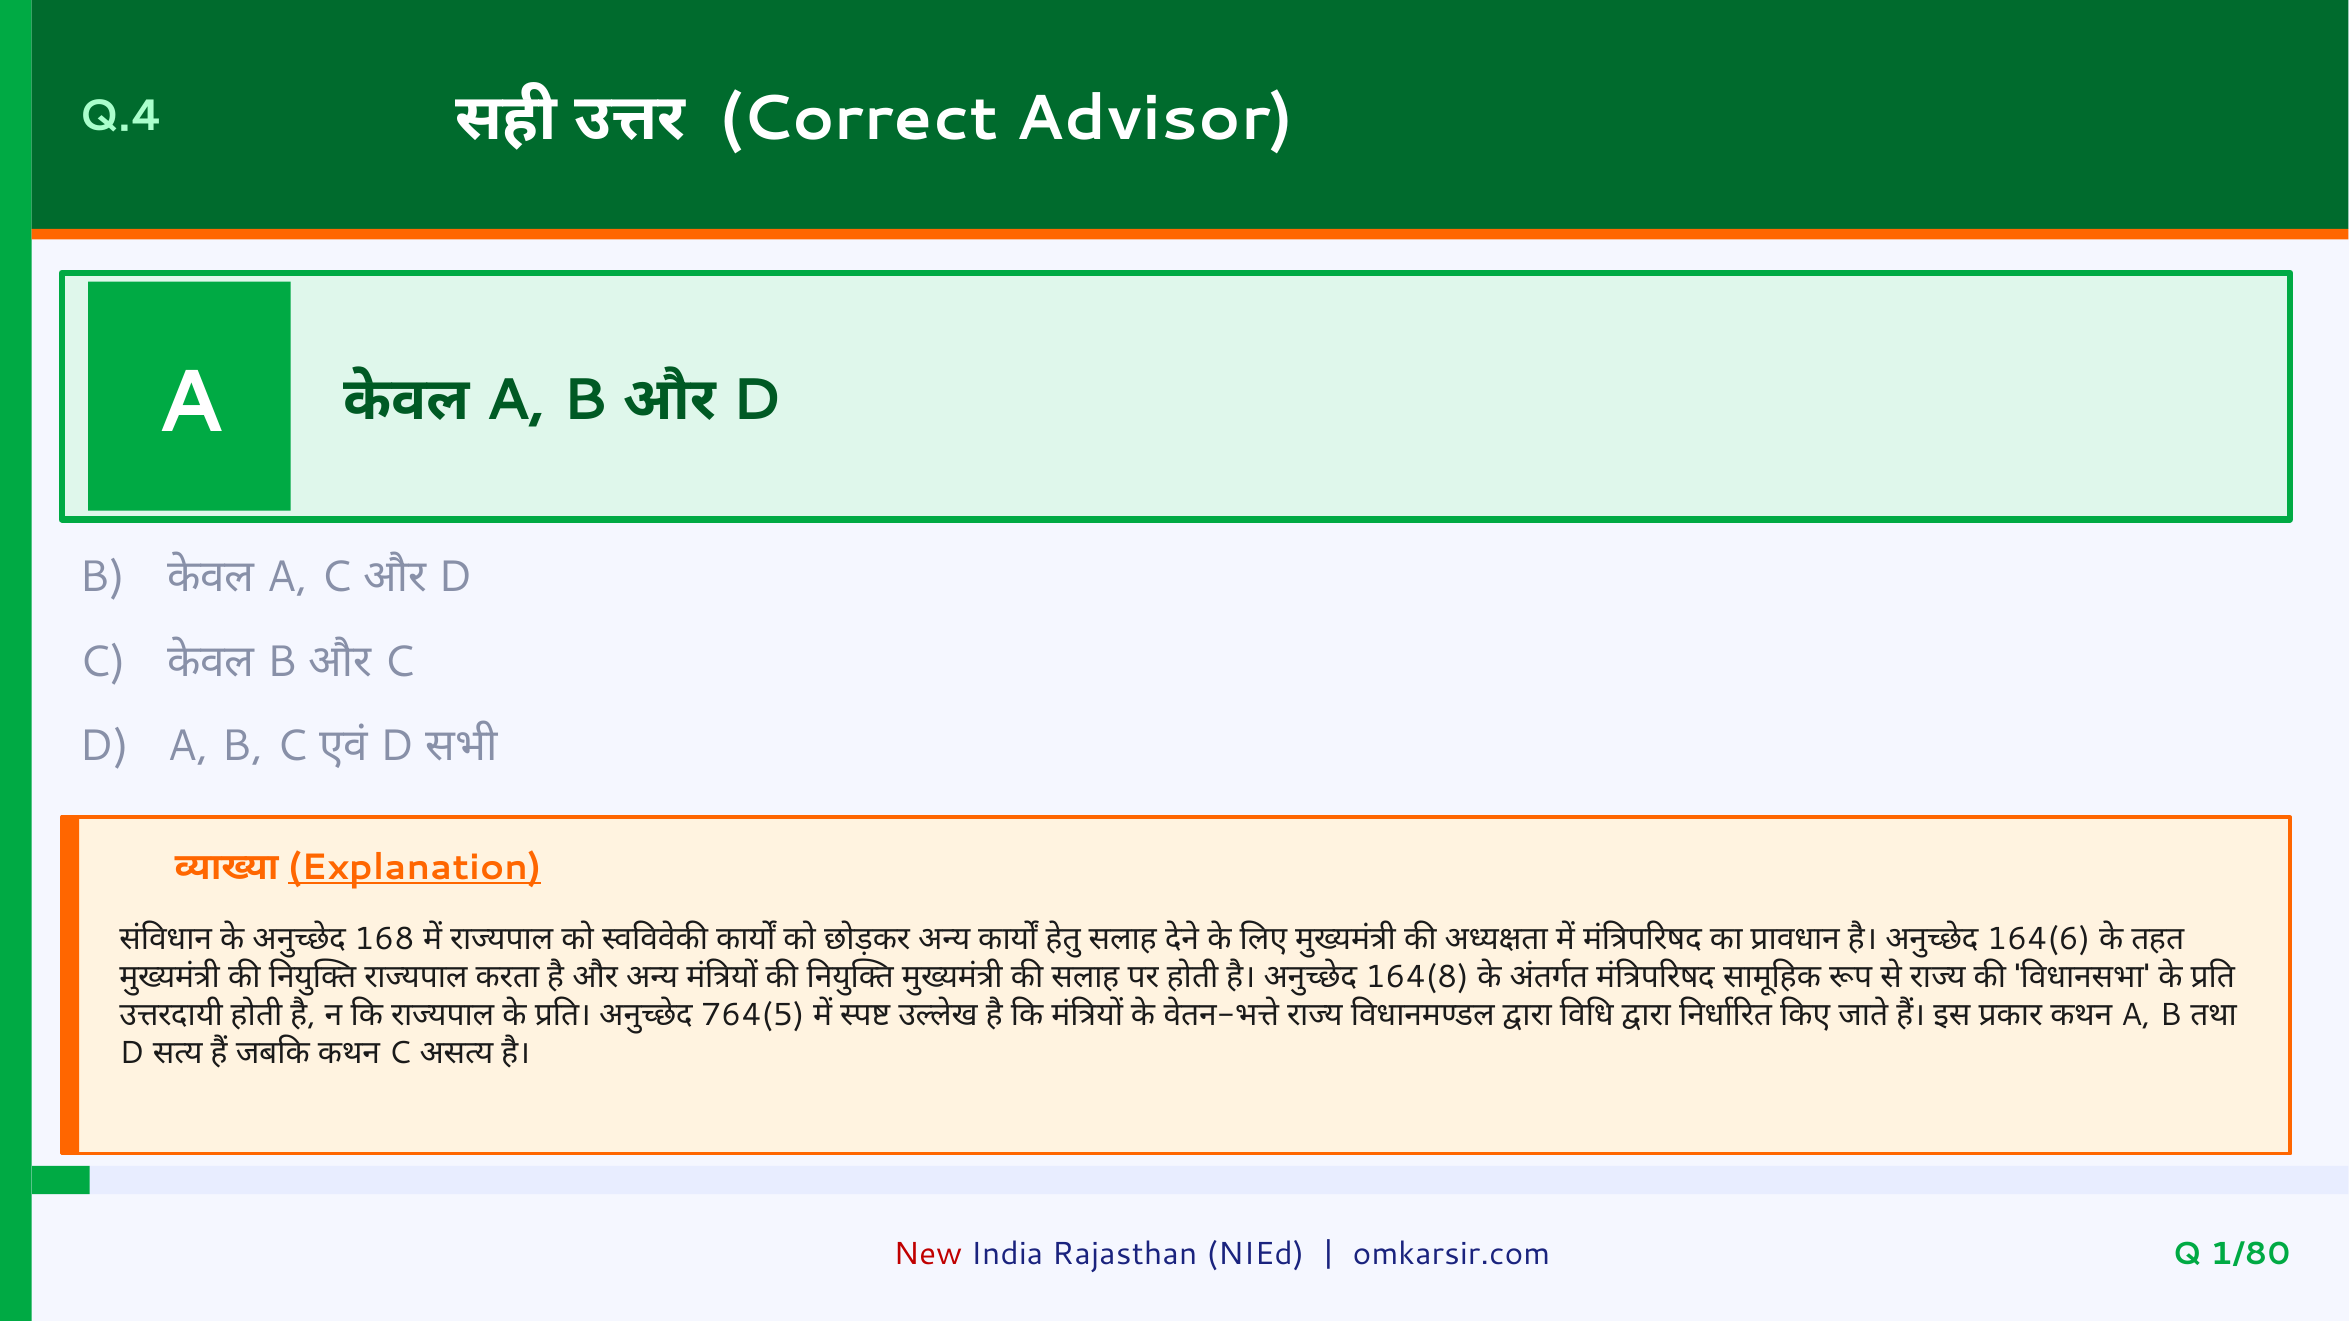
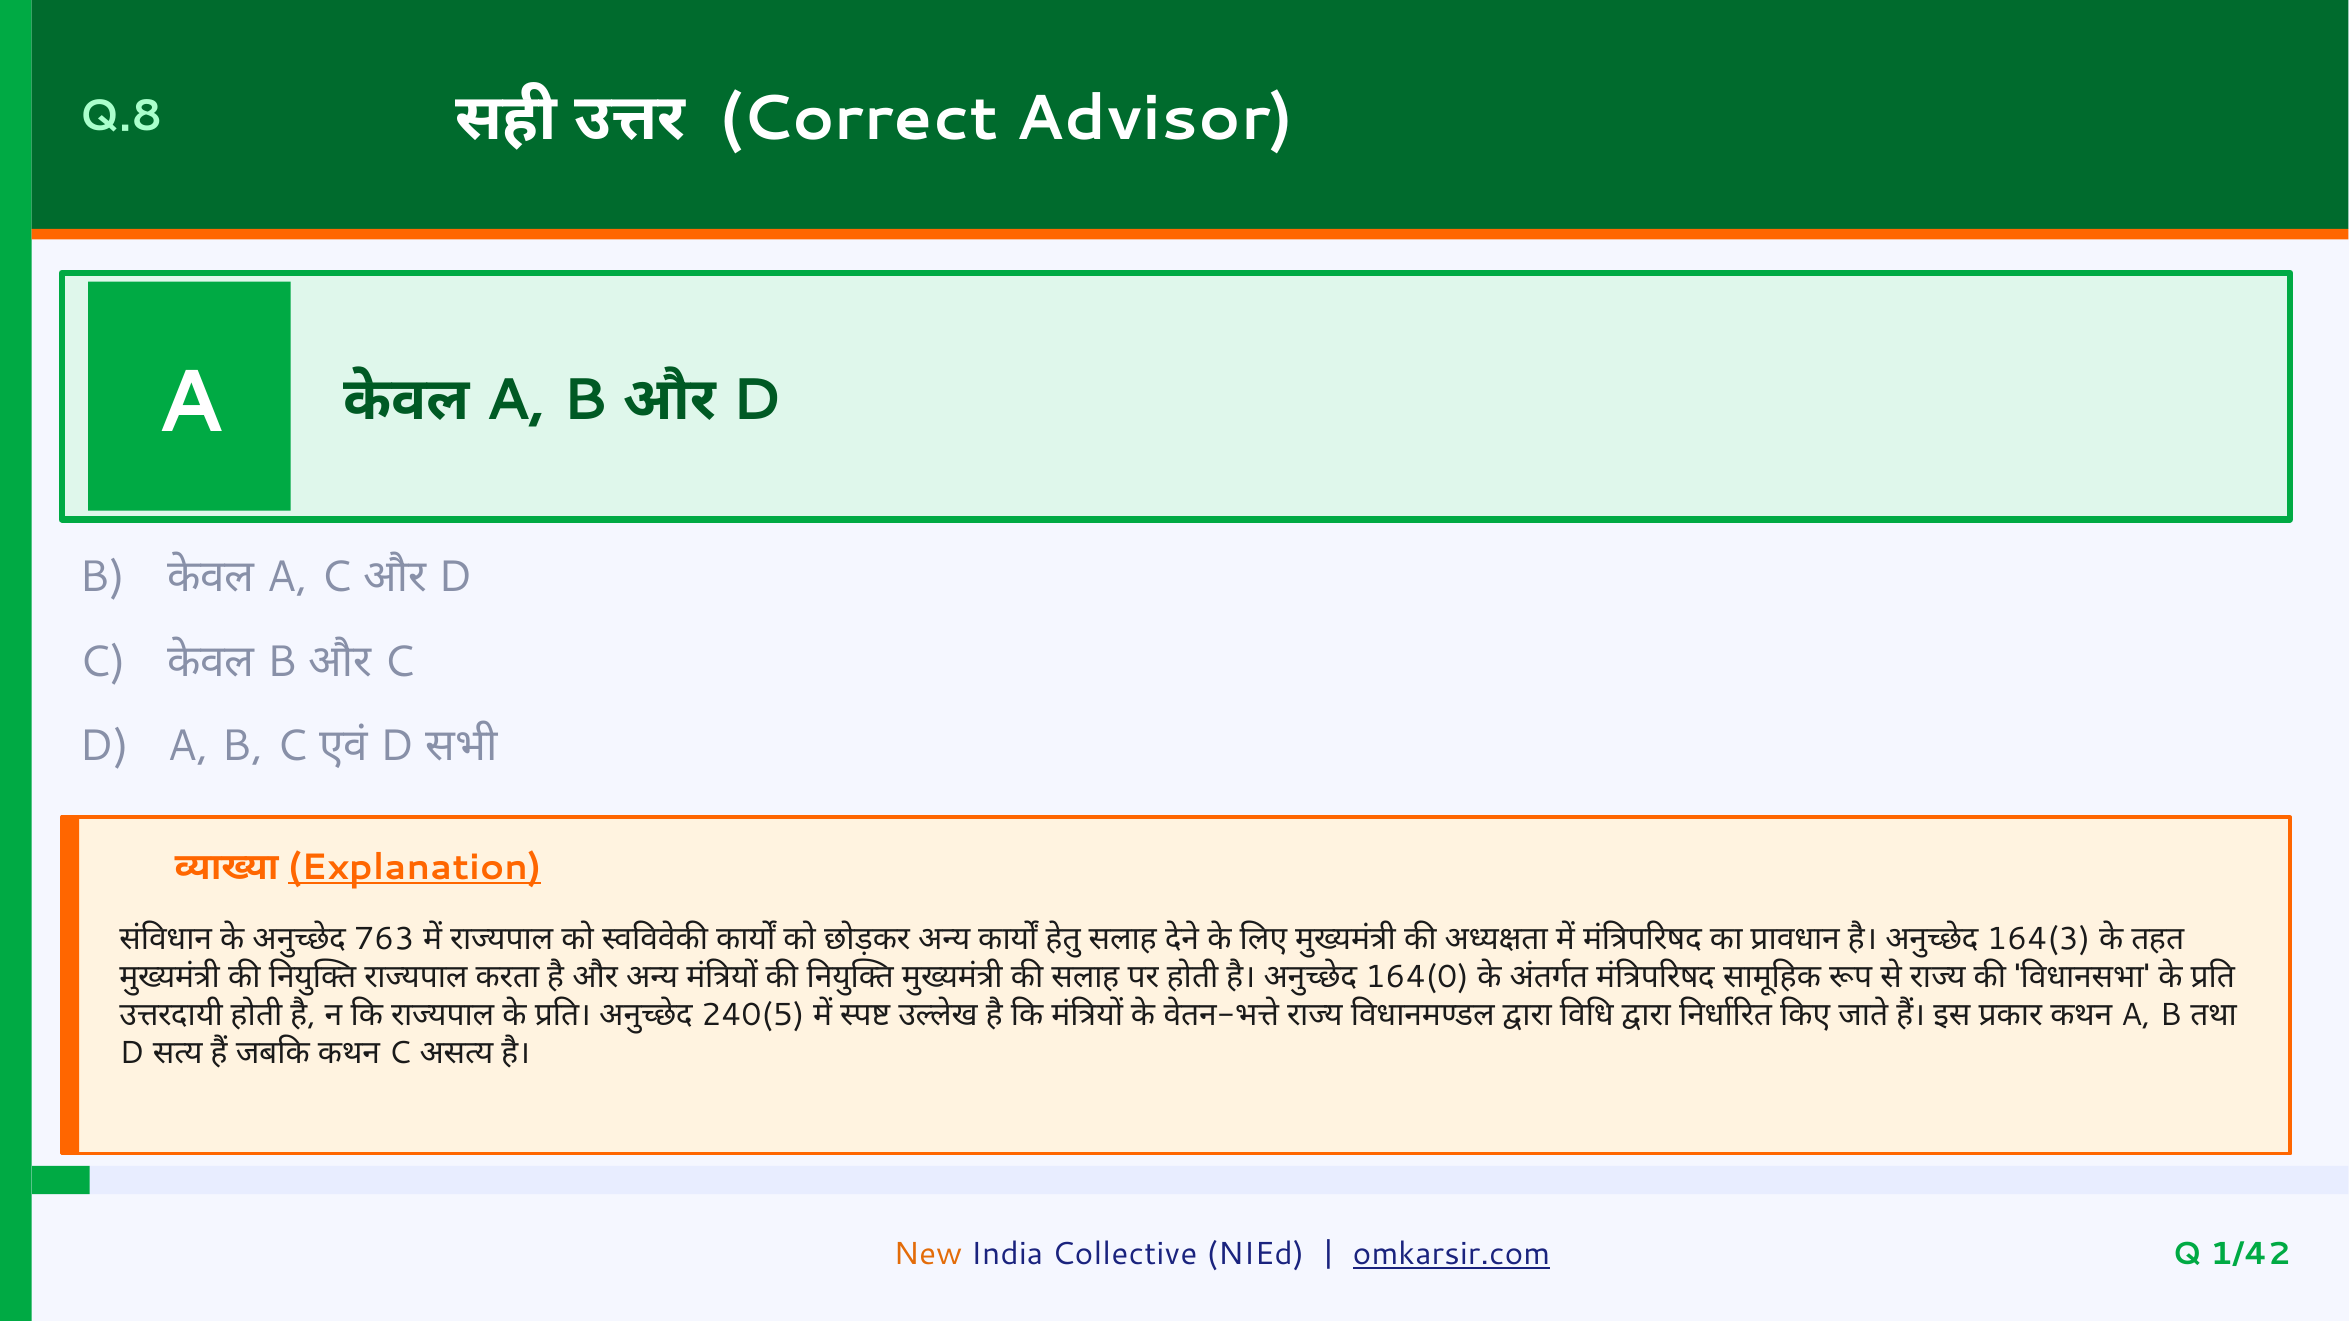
Q.4: Q.4 -> Q.8
168: 168 -> 763
164(6: 164(6 -> 164(3
164(8: 164(8 -> 164(0
764(5: 764(5 -> 240(5
New colour: red -> orange
Rajasthan: Rajasthan -> Collective
omkarsir.com underline: none -> present
1/80: 1/80 -> 1/42
